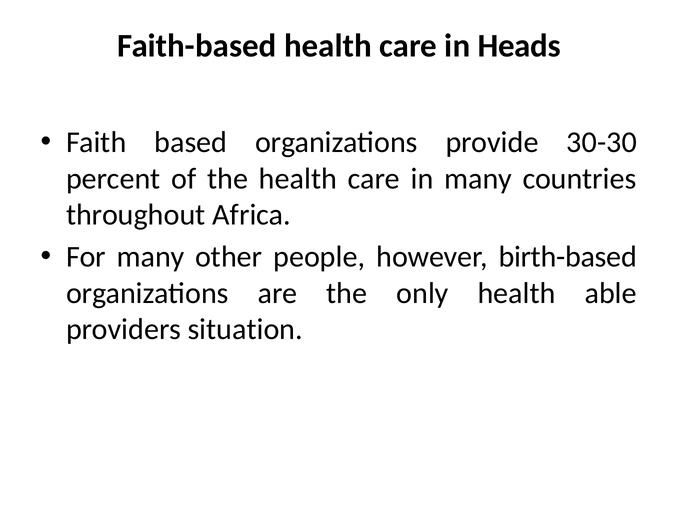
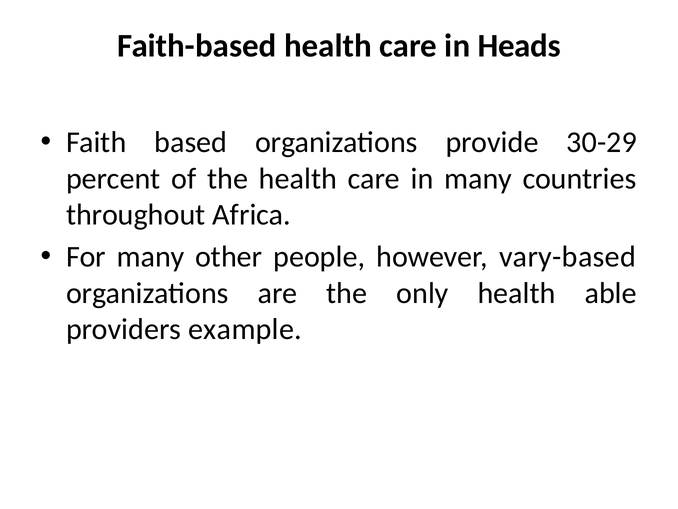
30-30: 30-30 -> 30-29
birth-based: birth-based -> vary-based
situation: situation -> example
